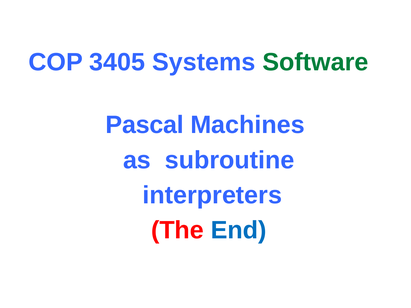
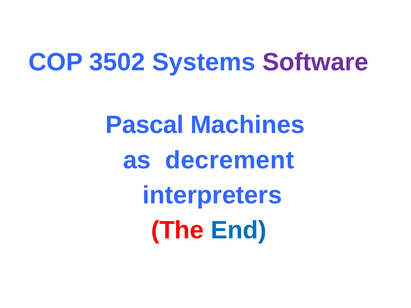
3405: 3405 -> 3502
Software colour: green -> purple
subroutine: subroutine -> decrement
